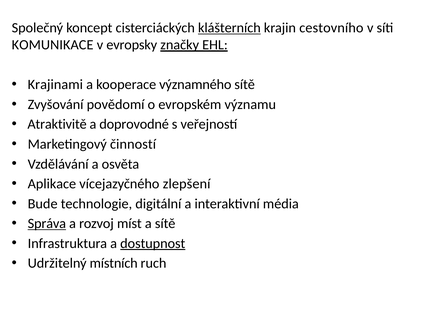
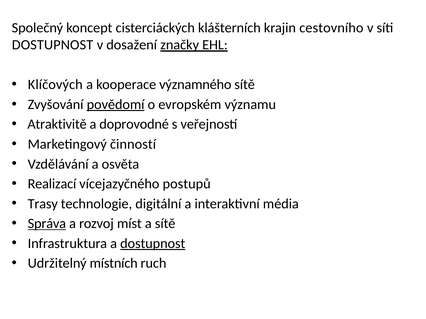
klášterních underline: present -> none
KOMUNIKACE at (53, 45): KOMUNIKACE -> DOSTUPNOST
evropsky: evropsky -> dosažení
Krajinami: Krajinami -> Klíčových
povědomí underline: none -> present
Aplikace: Aplikace -> Realizací
zlepšení: zlepšení -> postupů
Bude: Bude -> Trasy
